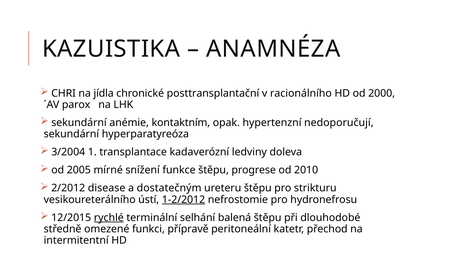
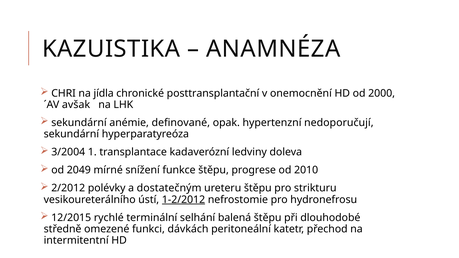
racionálního: racionálního -> onemocnění
parox: parox -> avšak
kontaktním: kontaktním -> definované
2005: 2005 -> 2049
disease: disease -> polévky
rychlé underline: present -> none
přípravě: přípravě -> dávkách
